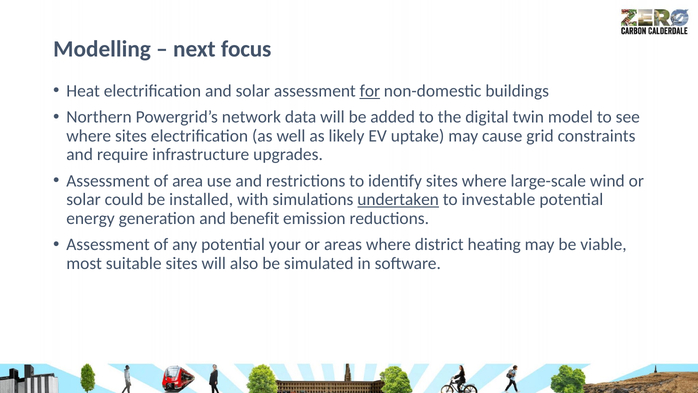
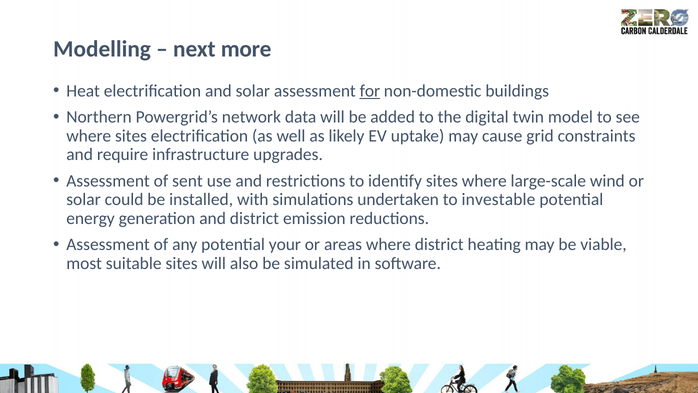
focus: focus -> more
area: area -> sent
undertaken underline: present -> none
and benefit: benefit -> district
